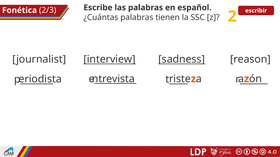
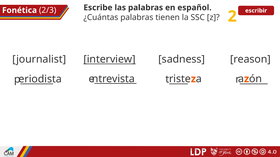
sadness underline: present -> none
